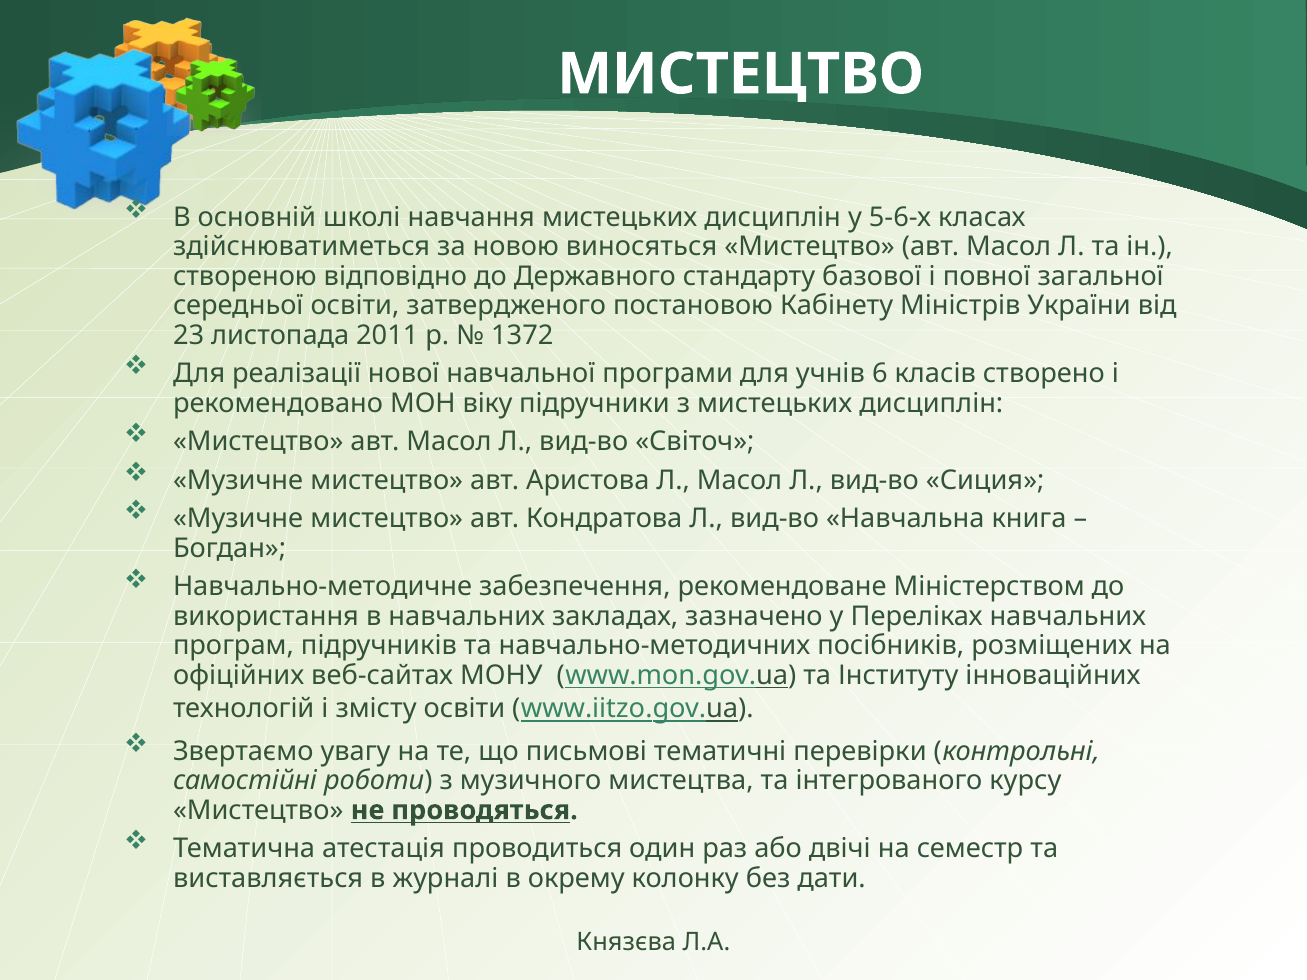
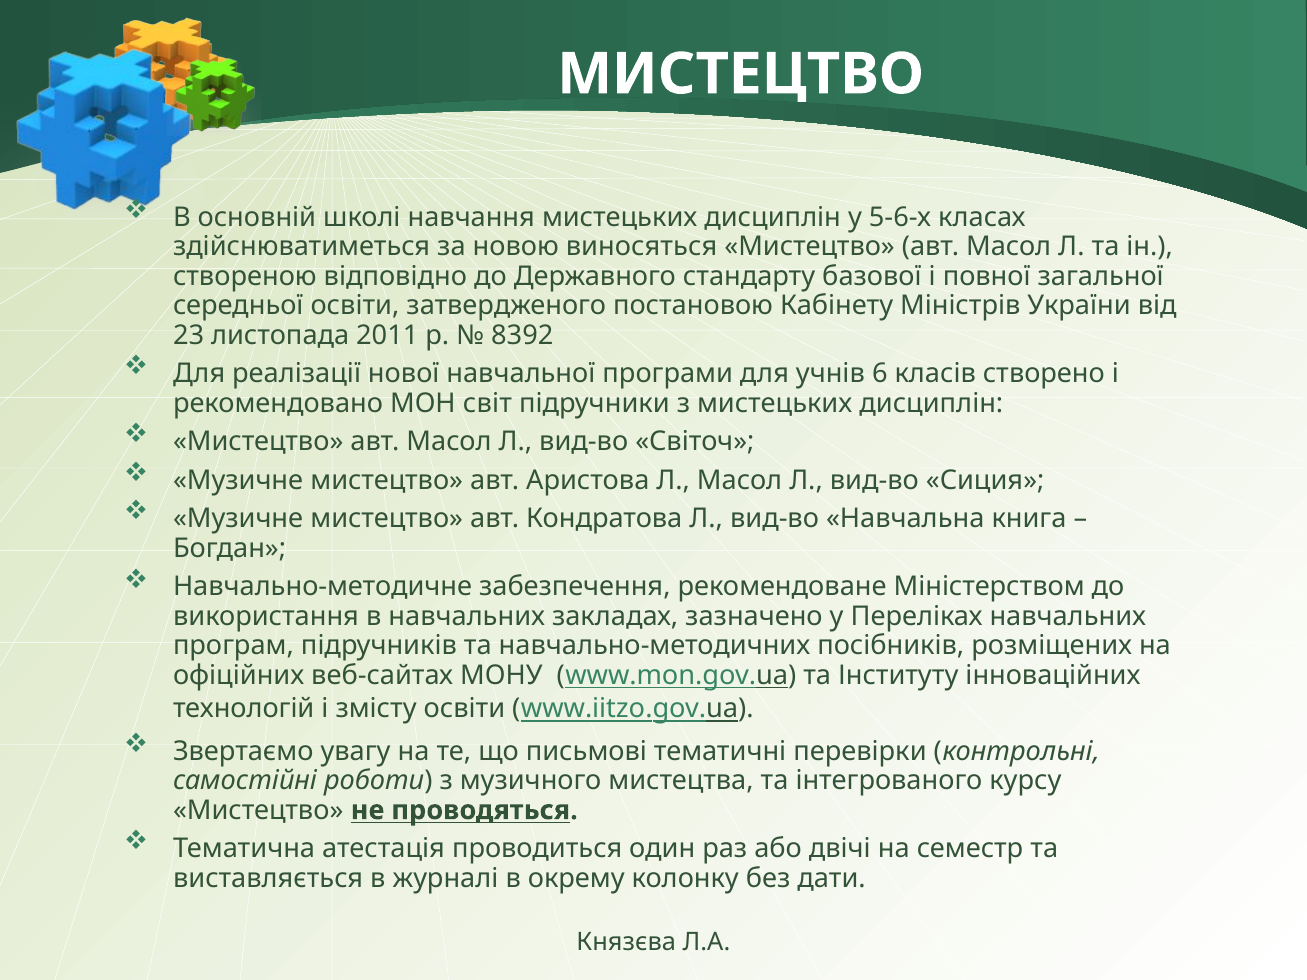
1372: 1372 -> 8392
віку: віку -> світ
